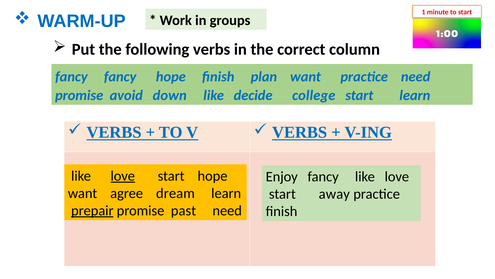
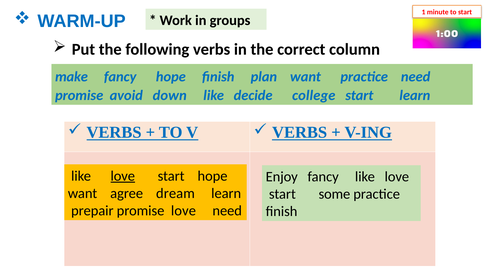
fancy at (71, 77): fancy -> make
away: away -> some
prepair underline: present -> none
promise past: past -> love
